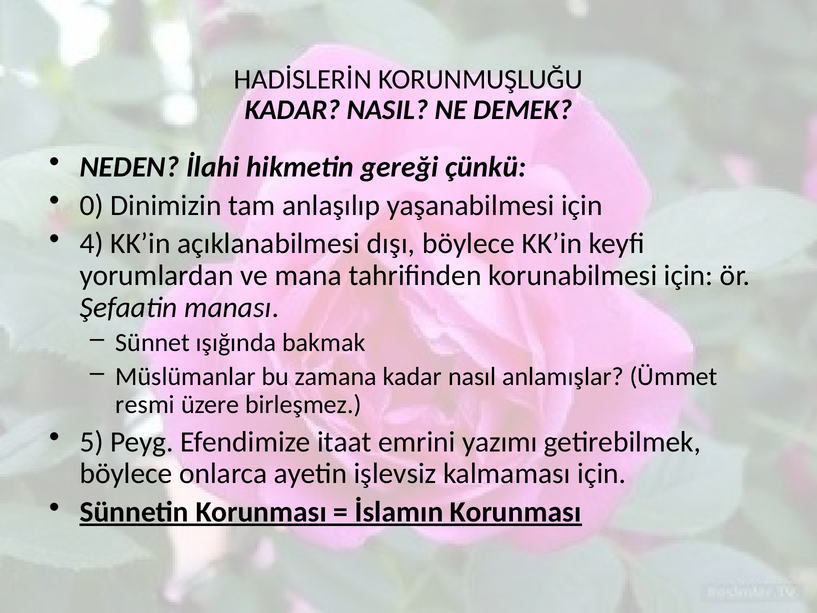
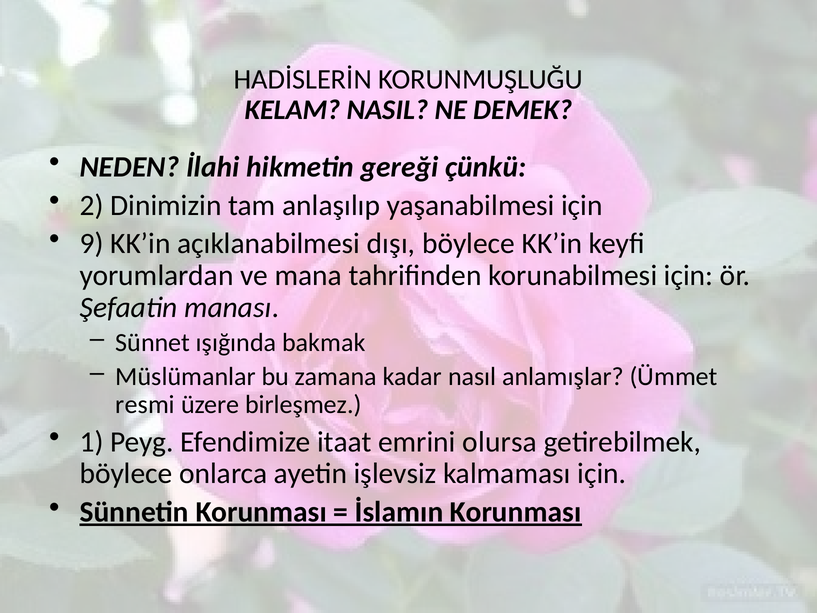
KADAR at (293, 110): KADAR -> KELAM
0: 0 -> 2
4: 4 -> 9
5: 5 -> 1
yazımı: yazımı -> olursa
